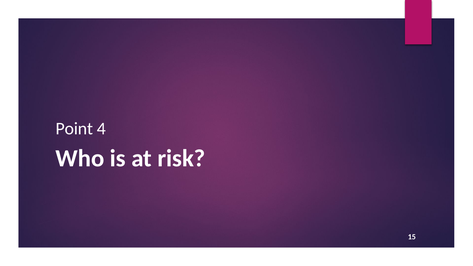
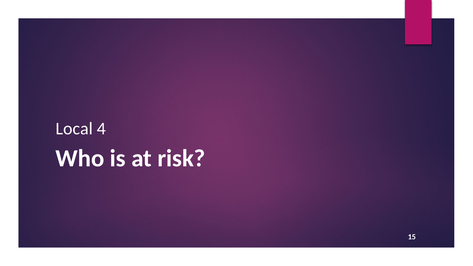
Point: Point -> Local
